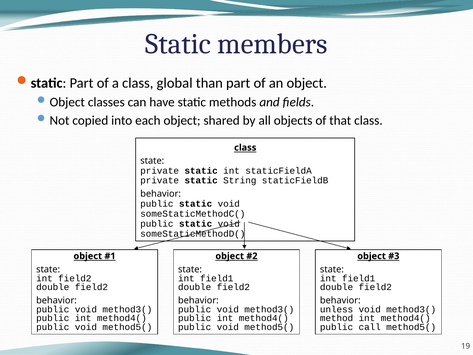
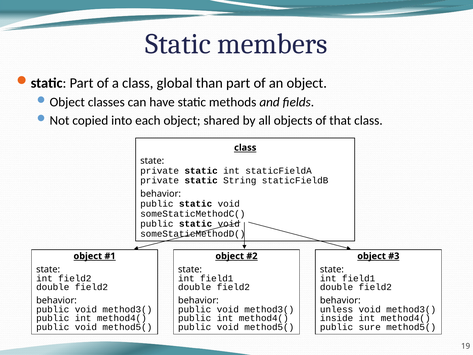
method: method -> inside
call: call -> sure
